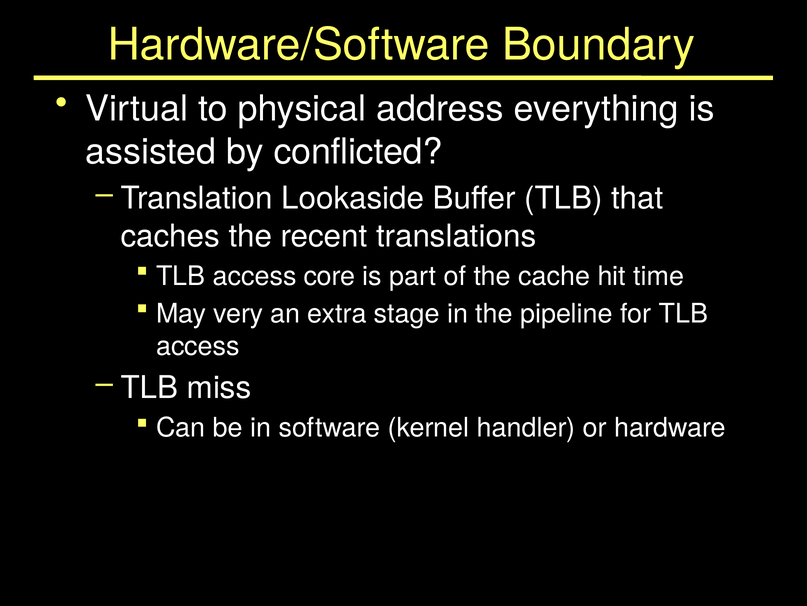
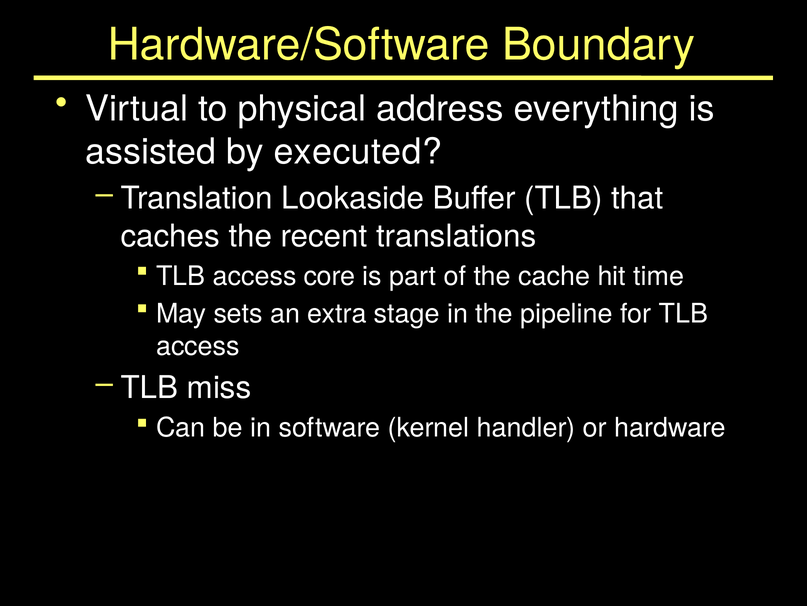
conflicted: conflicted -> executed
very: very -> sets
